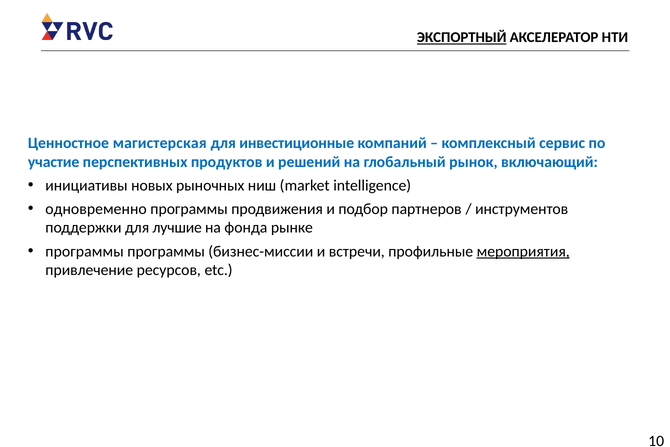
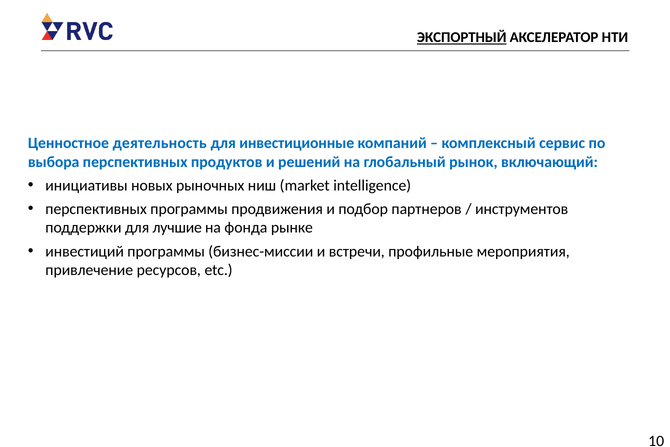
магистерская: магистерская -> деятельность
участие: участие -> выбора
одновременно at (96, 209): одновременно -> перспективных
программы at (85, 251): программы -> инвестиций
мероприятия underline: present -> none
